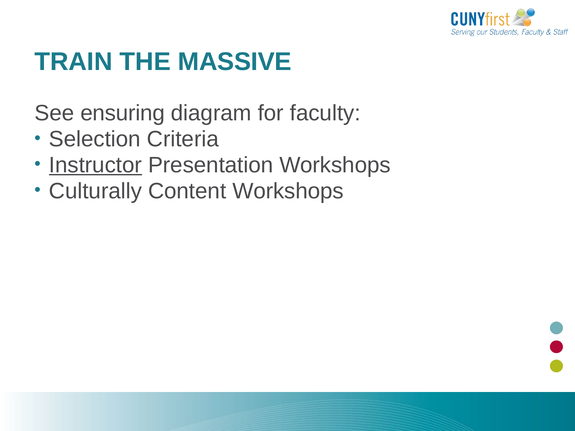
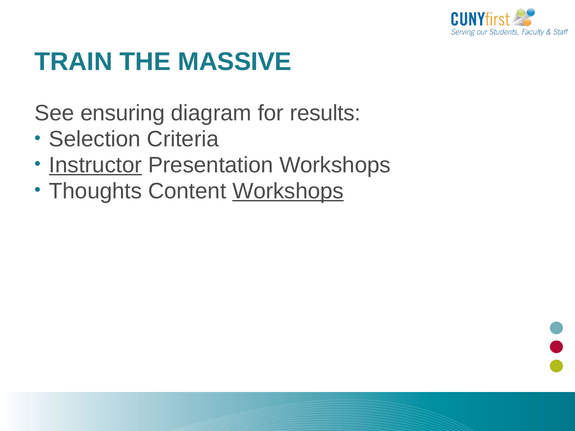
faculty: faculty -> results
Culturally: Culturally -> Thoughts
Workshops at (288, 191) underline: none -> present
